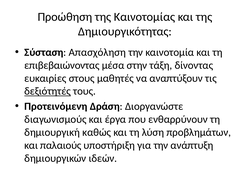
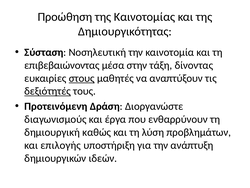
Απασχόληση: Απασχόληση -> Νοσηλευτική
στους underline: none -> present
παλαιούς: παλαιούς -> επιλογής
